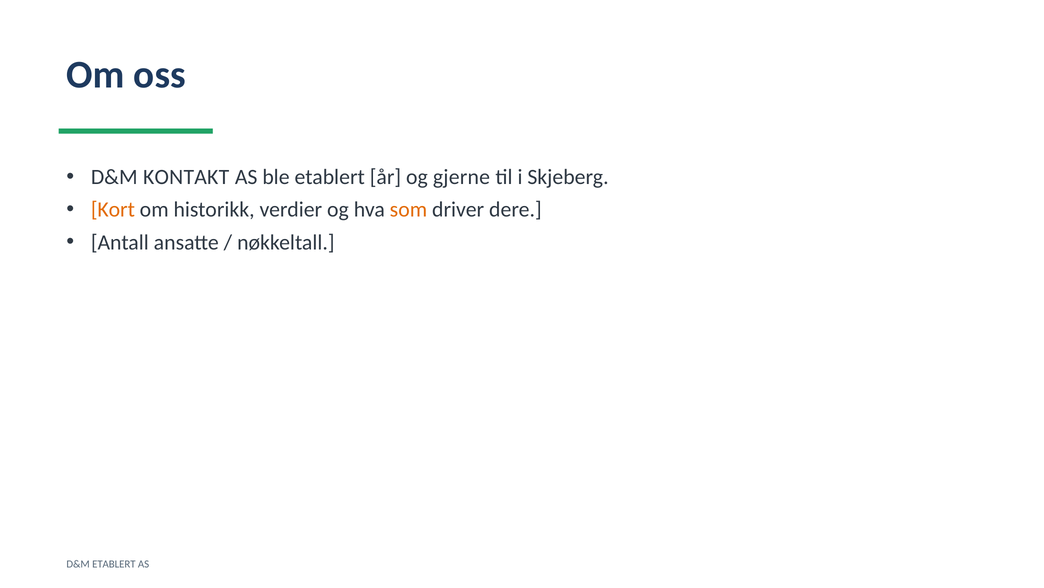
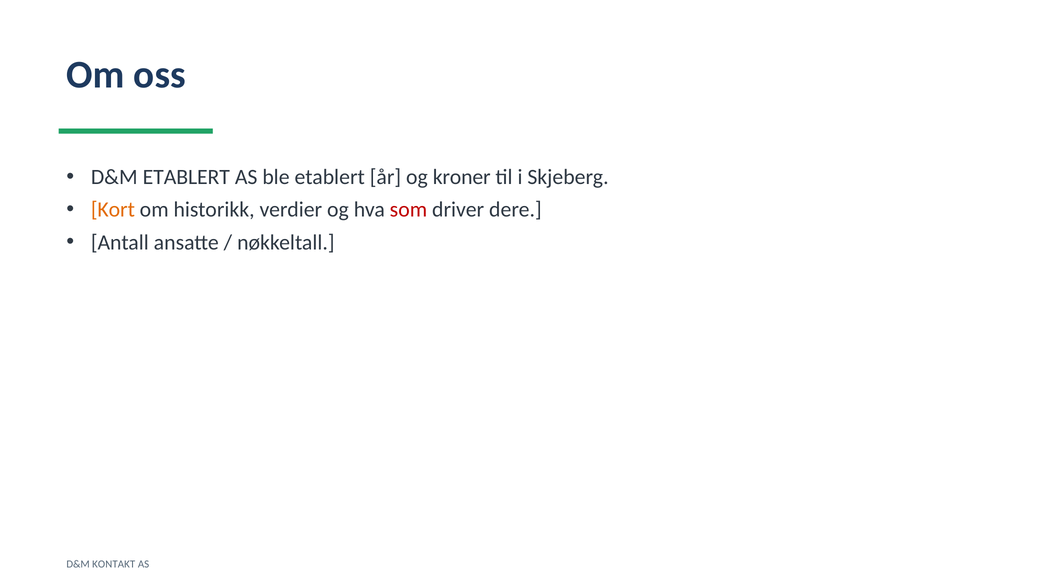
D&M KONTAKT: KONTAKT -> ETABLERT
gjerne: gjerne -> kroner
som colour: orange -> red
D&M ETABLERT: ETABLERT -> KONTAKT
